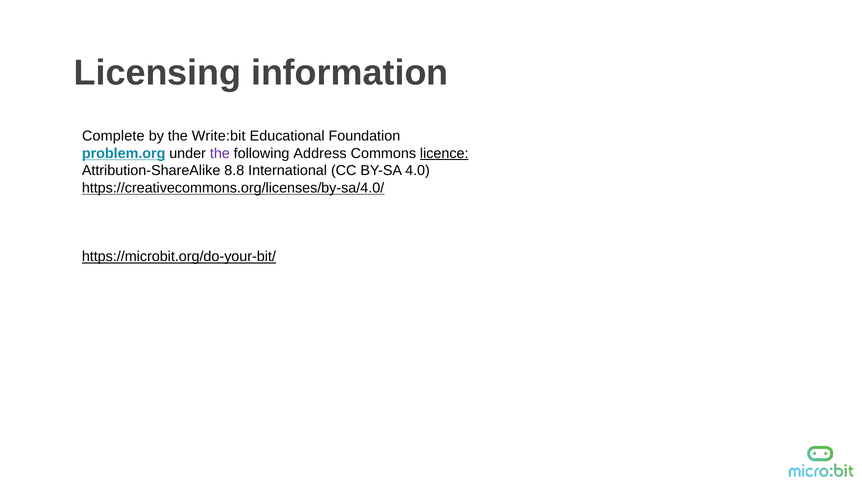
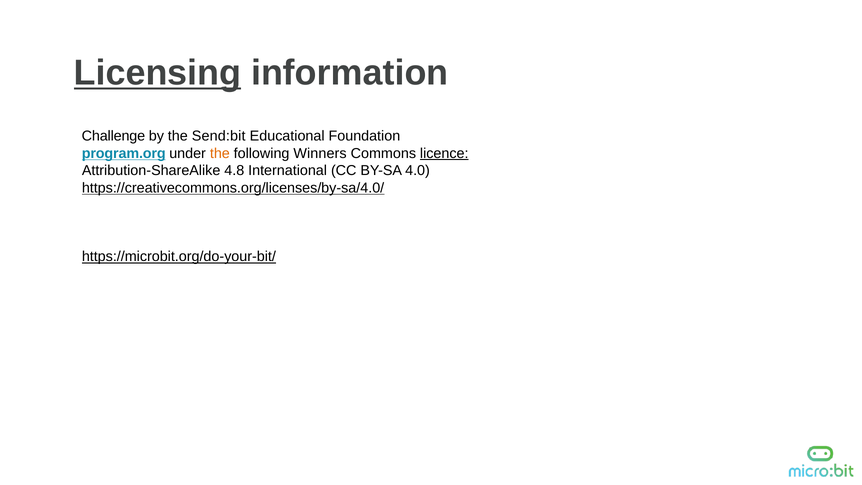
Licensing underline: none -> present
Complete: Complete -> Challenge
Write:bit: Write:bit -> Send:bit
problem.org: problem.org -> program.org
the at (220, 153) colour: purple -> orange
Address: Address -> Winners
8.8: 8.8 -> 4.8
